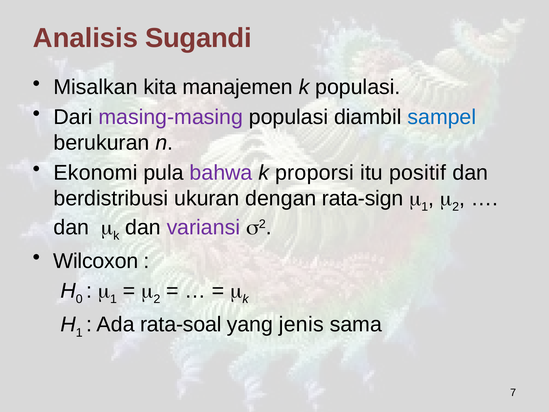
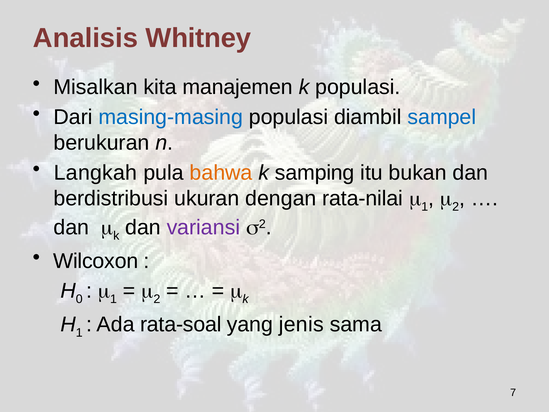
Sugandi: Sugandi -> Whitney
masing-masing colour: purple -> blue
Ekonomi: Ekonomi -> Langkah
bahwa colour: purple -> orange
proporsi: proporsi -> samping
positif: positif -> bukan
rata-sign: rata-sign -> rata-nilai
